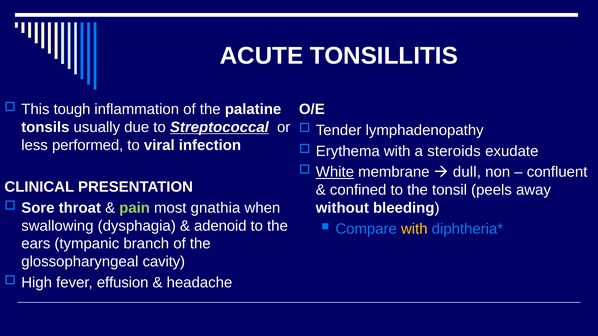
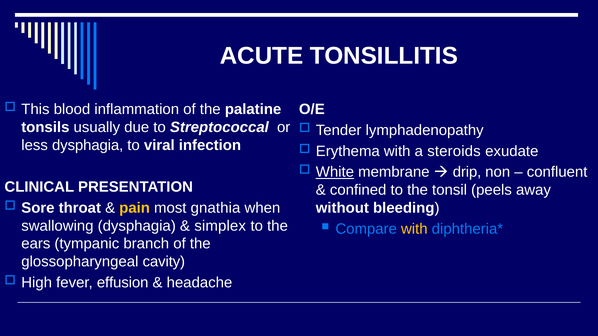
tough: tough -> blood
Streptococcal underline: present -> none
less performed: performed -> dysphagia
dull: dull -> drip
pain colour: light green -> yellow
adenoid: adenoid -> simplex
